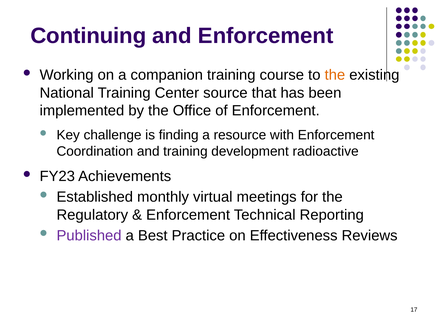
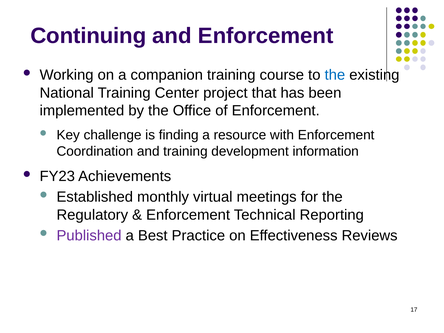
the at (335, 75) colour: orange -> blue
source: source -> project
radioactive: radioactive -> information
